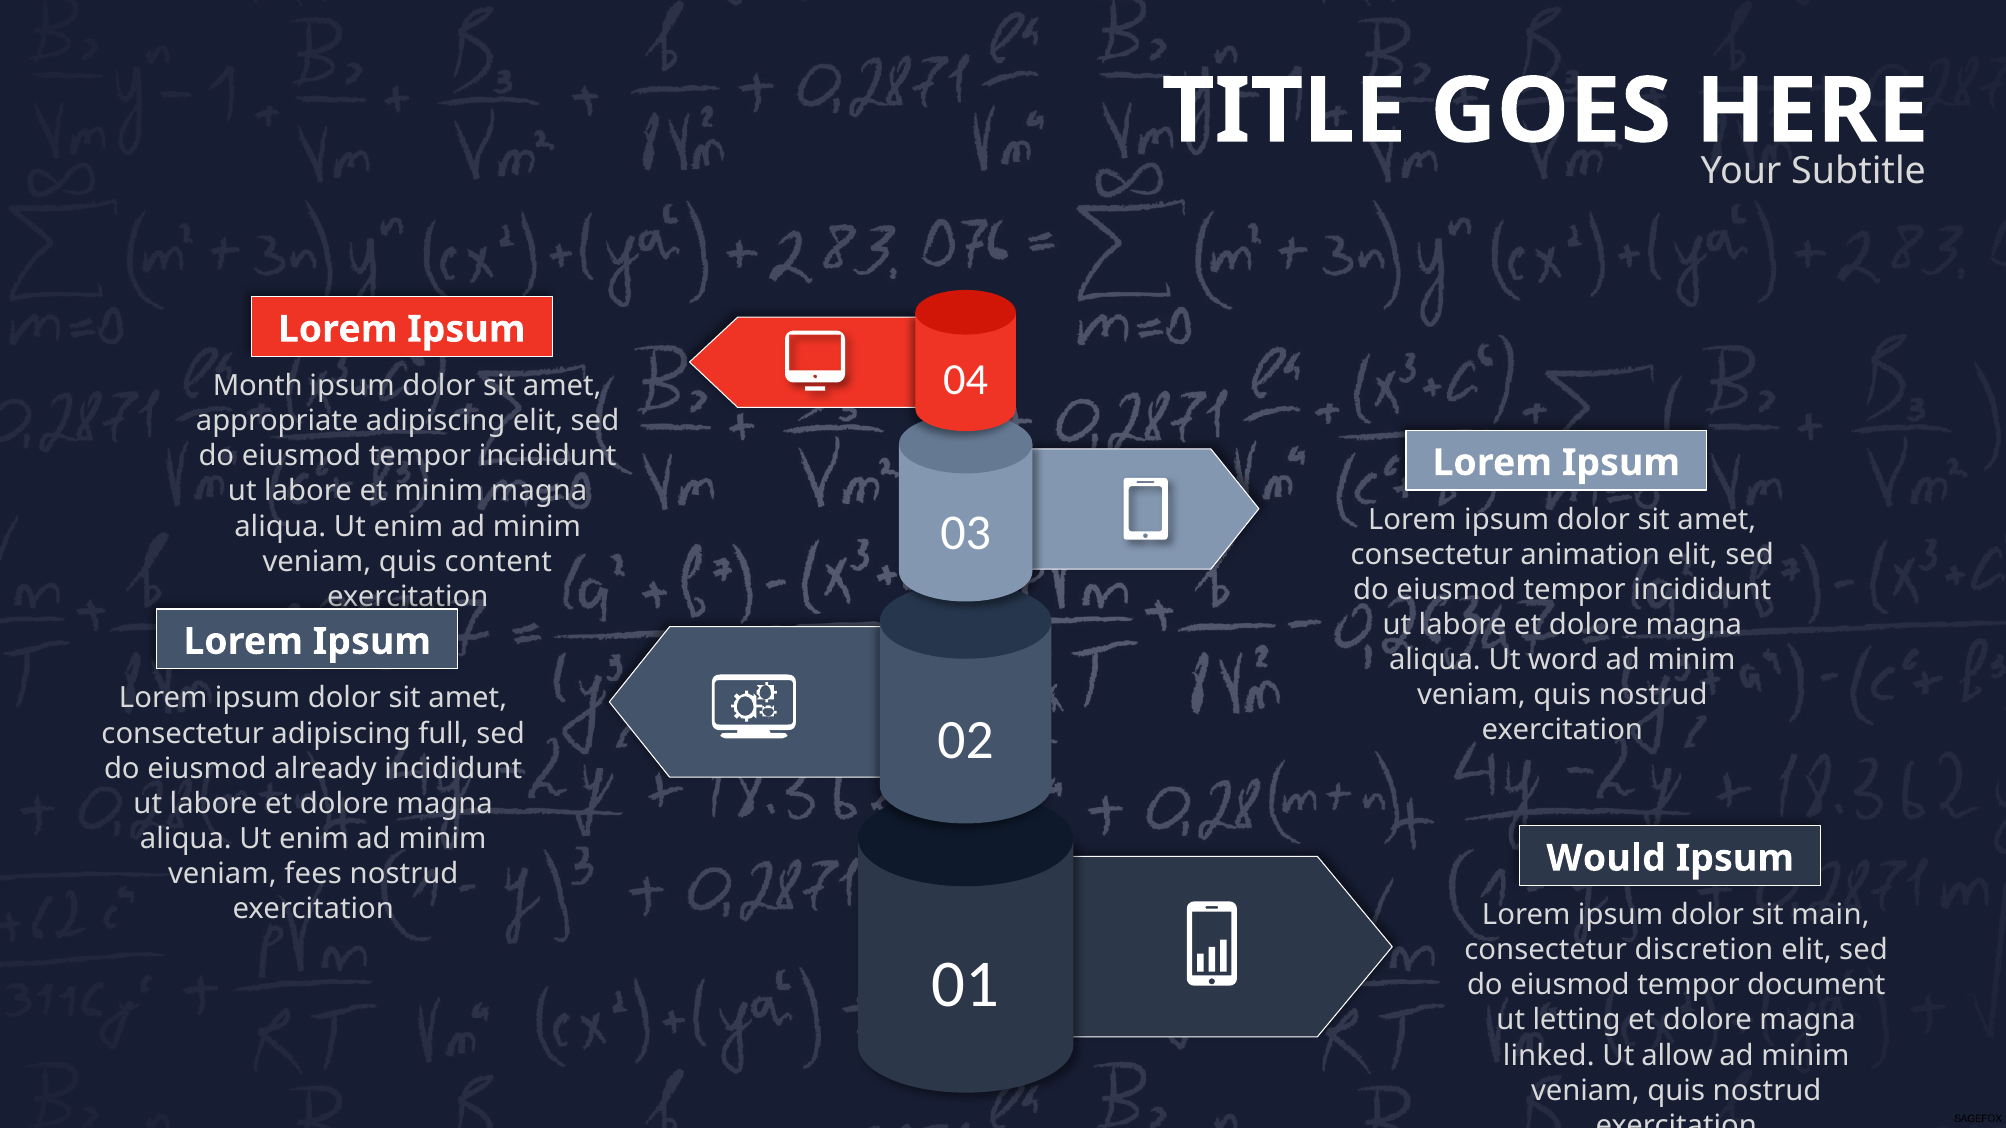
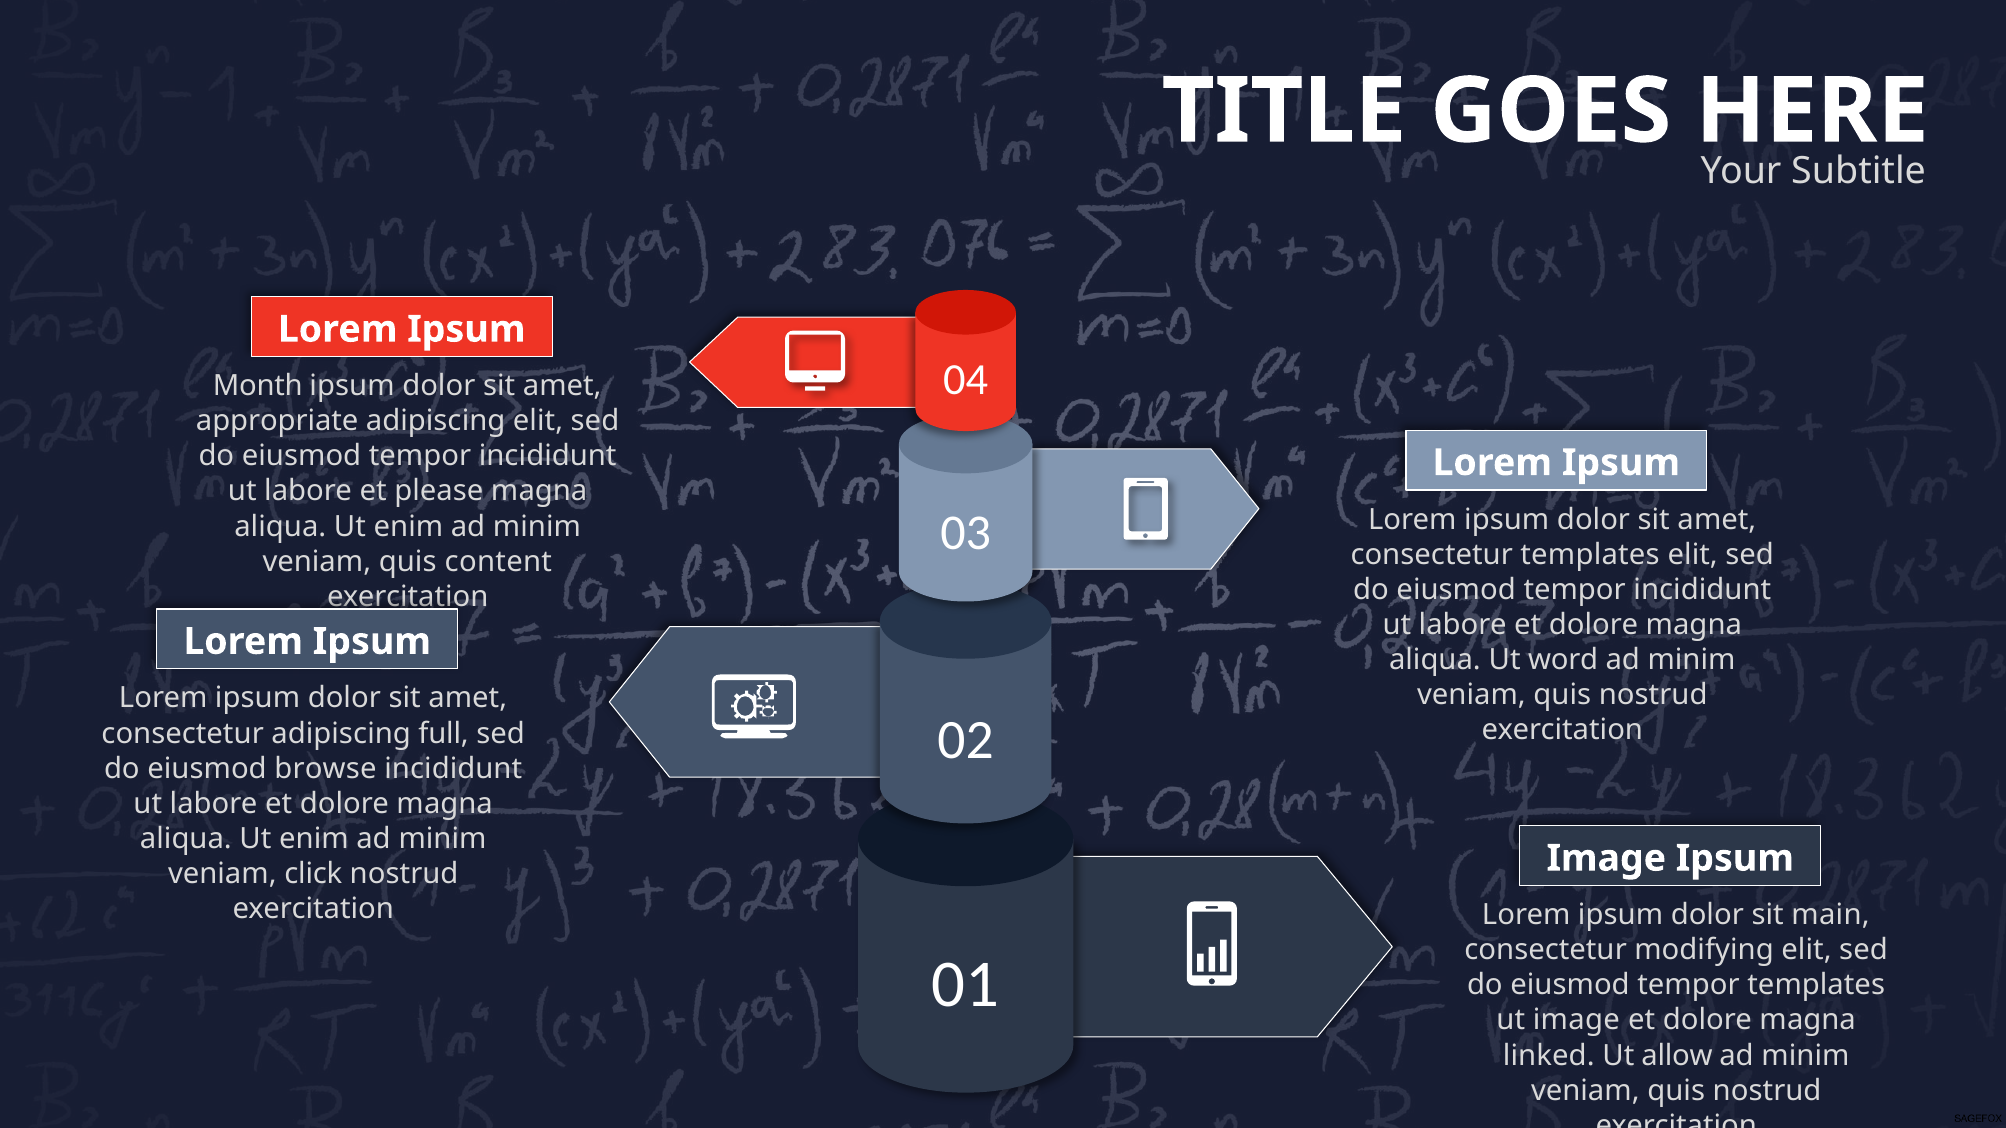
et minim: minim -> please
consectetur animation: animation -> templates
already: already -> browse
Would at (1606, 859): Would -> Image
fees: fees -> click
discretion: discretion -> modifying
tempor document: document -> templates
ut letting: letting -> image
